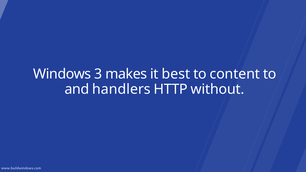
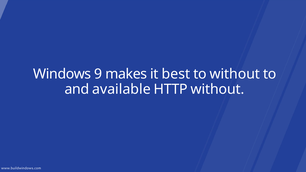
3: 3 -> 9
to content: content -> without
handlers: handlers -> available
